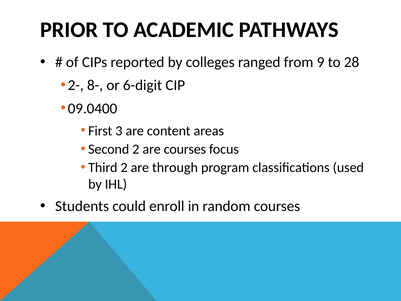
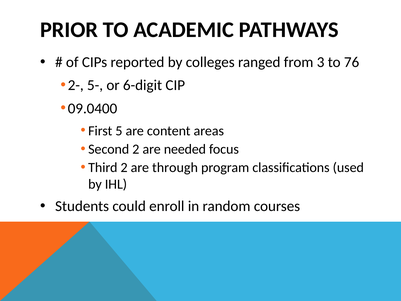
9: 9 -> 3
28: 28 -> 76
8-: 8- -> 5-
3: 3 -> 5
are courses: courses -> needed
